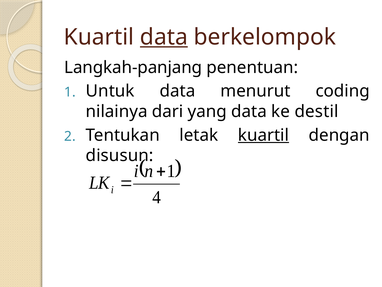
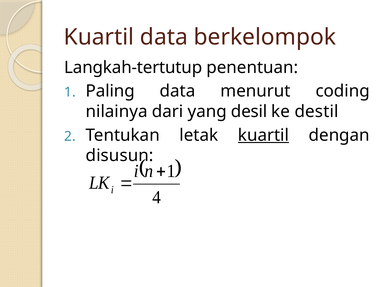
data at (164, 37) underline: present -> none
Langkah-panjang: Langkah-panjang -> Langkah-tertutup
Untuk: Untuk -> Paling
yang data: data -> desil
